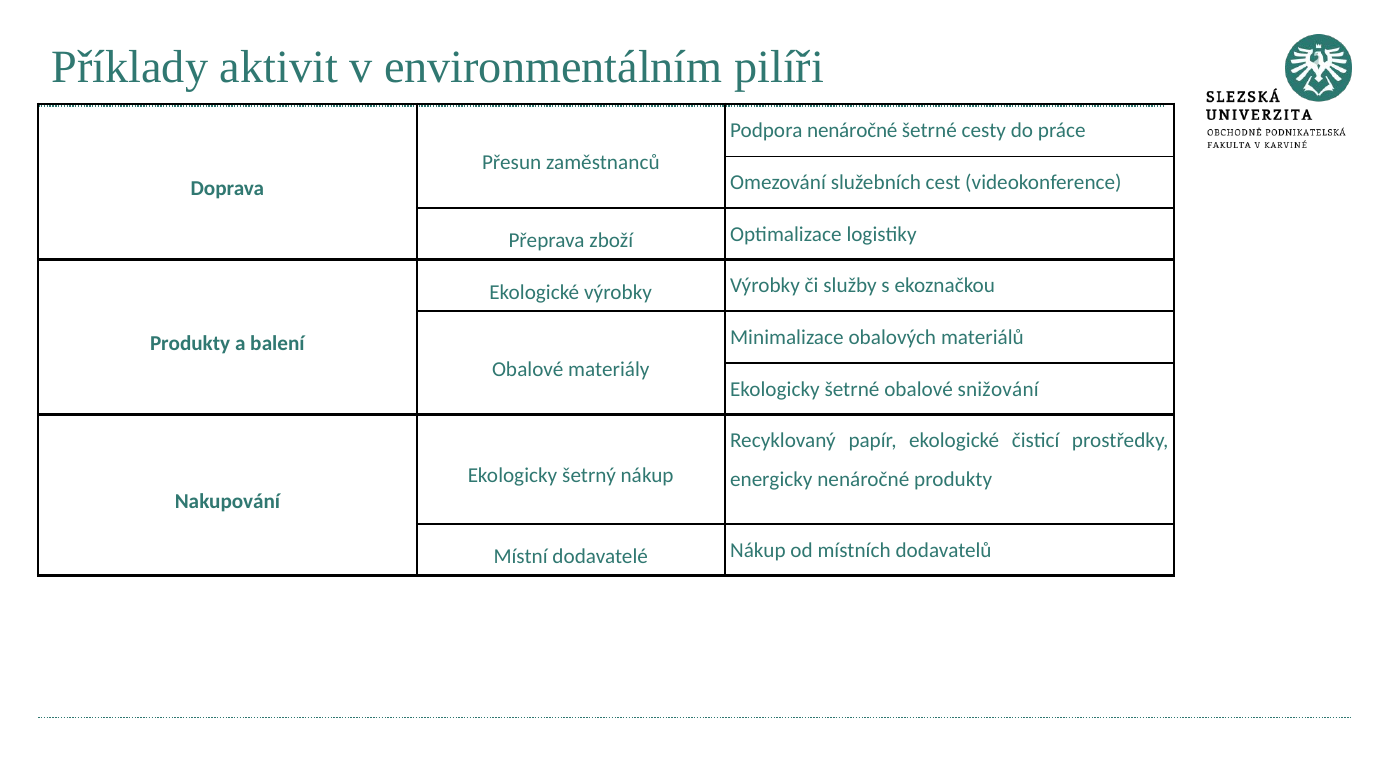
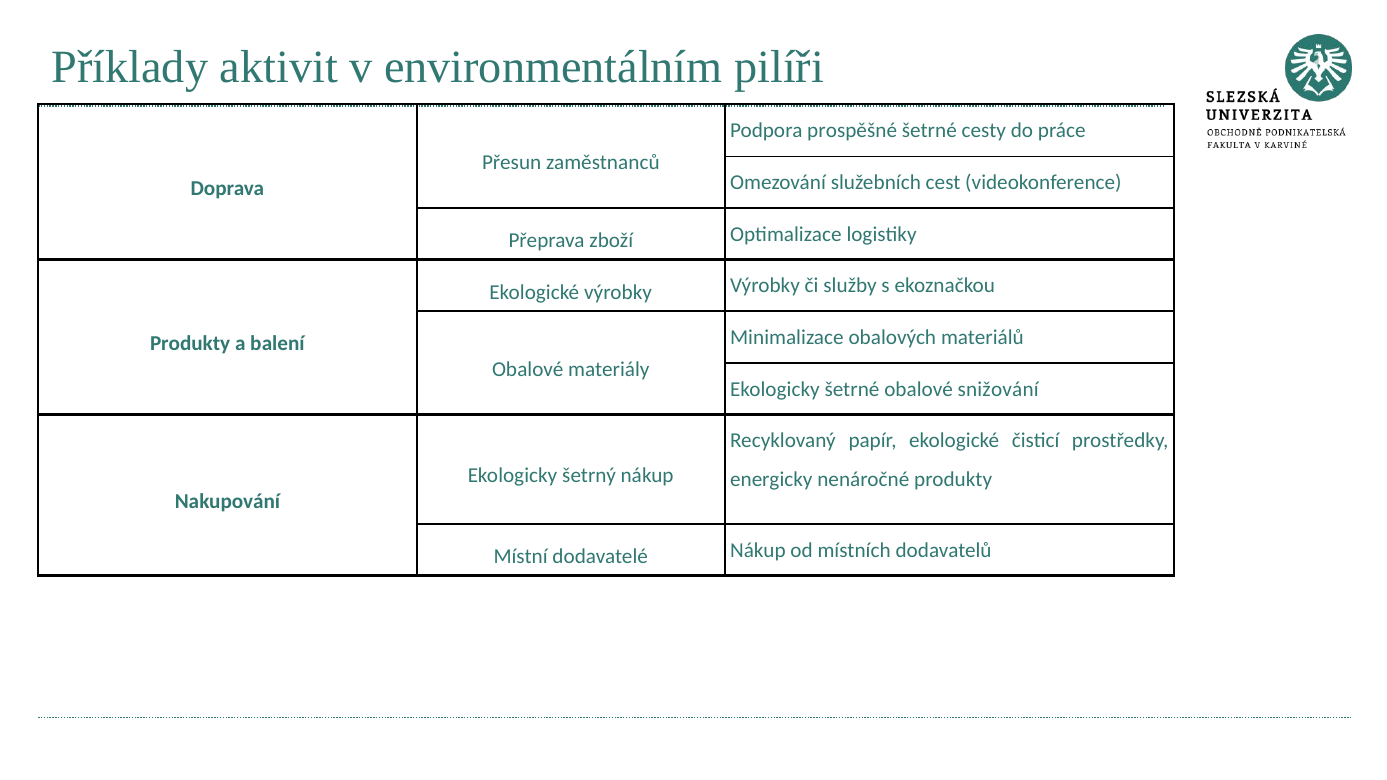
Podpora nenáročné: nenáročné -> prospěšné
